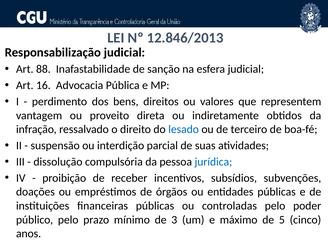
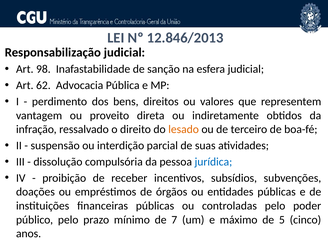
88: 88 -> 98
16: 16 -> 62
lesado colour: blue -> orange
3: 3 -> 7
